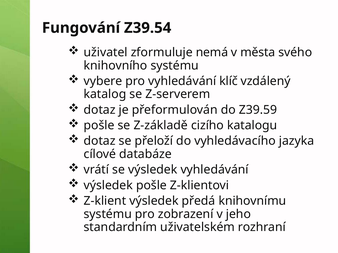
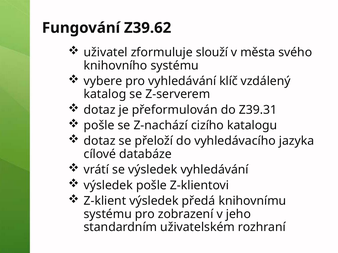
Z39.54: Z39.54 -> Z39.62
nemá: nemá -> slouží
Z39.59: Z39.59 -> Z39.31
Z-základě: Z-základě -> Z-nachází
